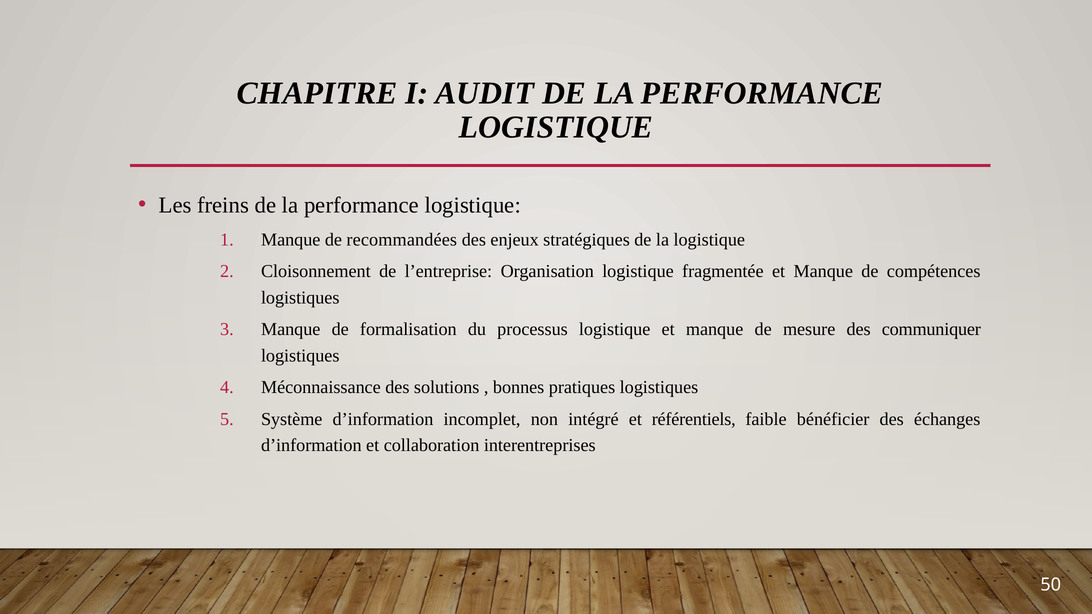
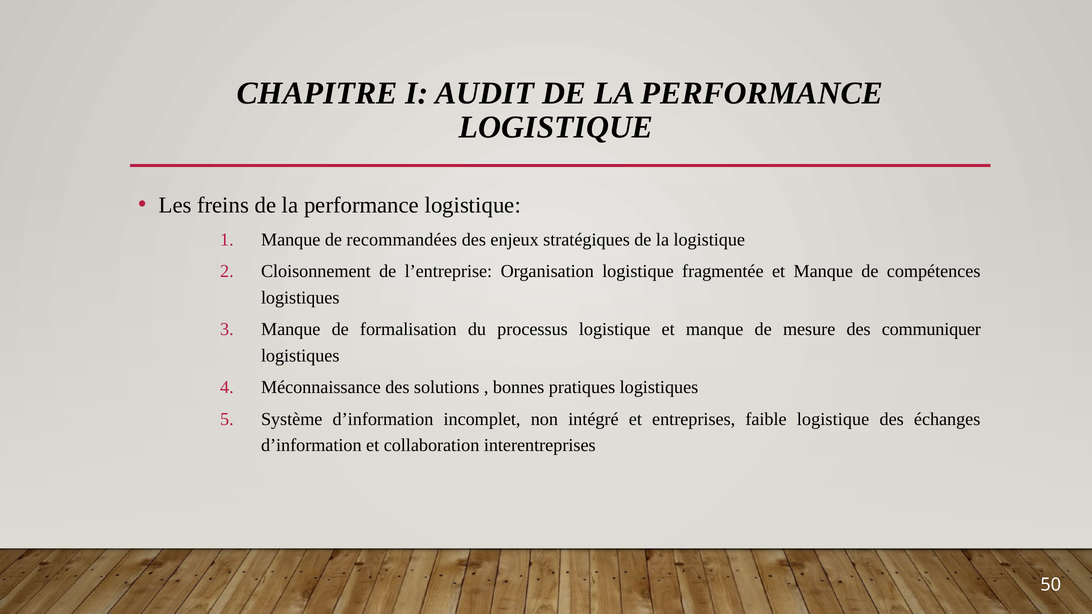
référentiels: référentiels -> entreprises
faible bénéficier: bénéficier -> logistique
